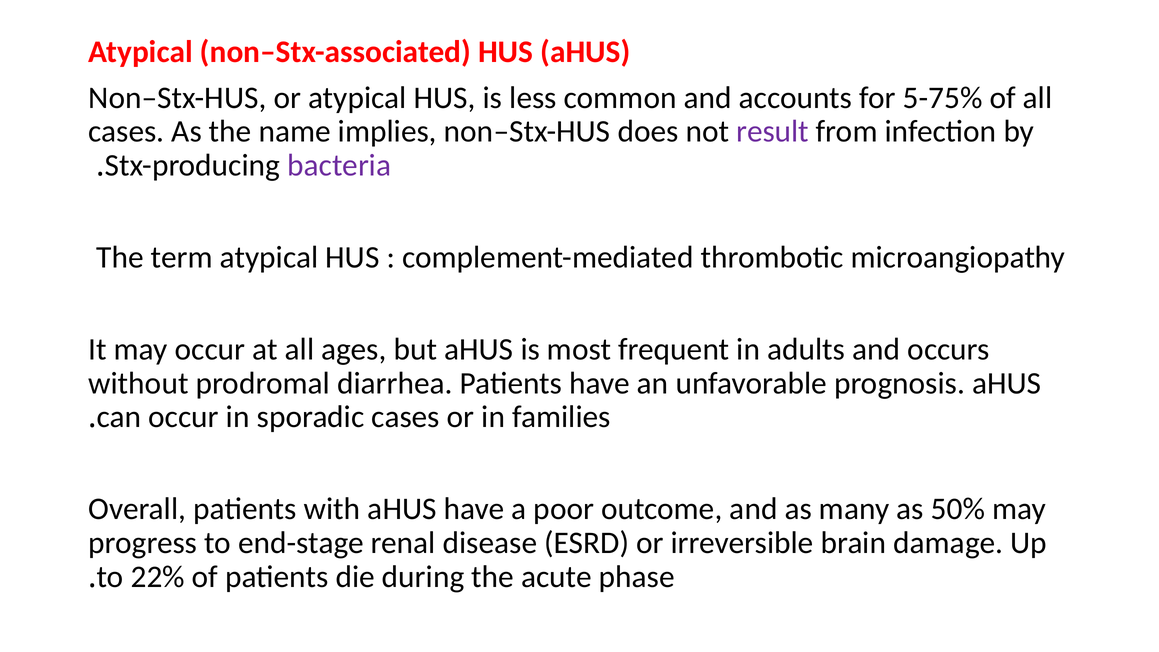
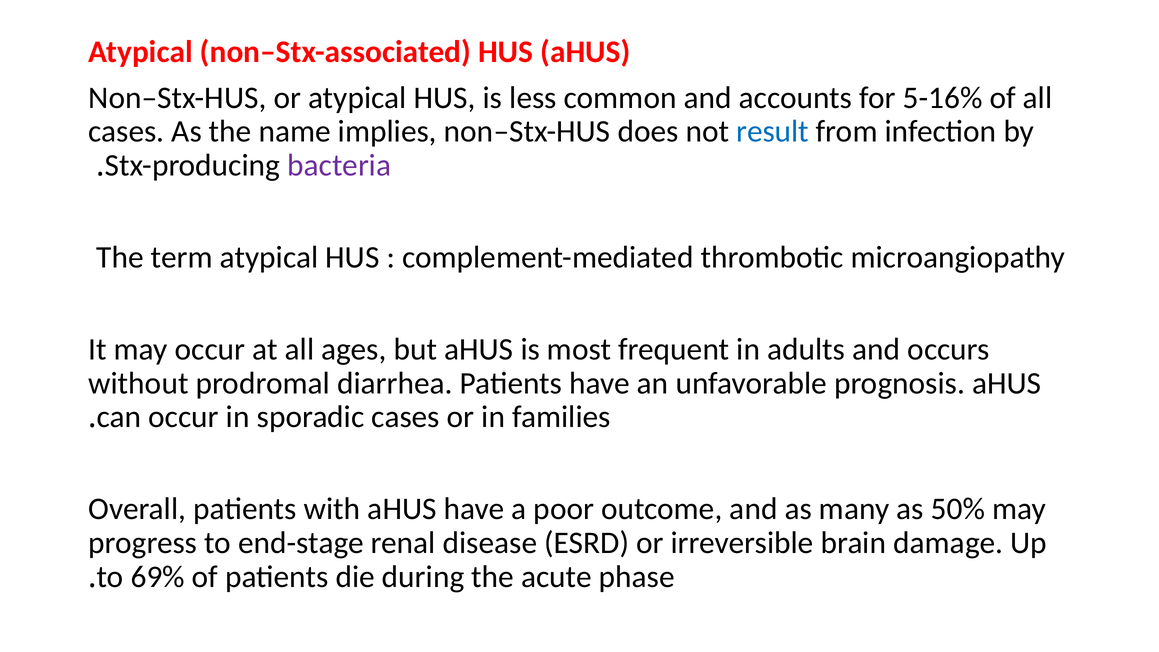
5-75%: 5-75% -> 5-16%
result colour: purple -> blue
22%: 22% -> 69%
